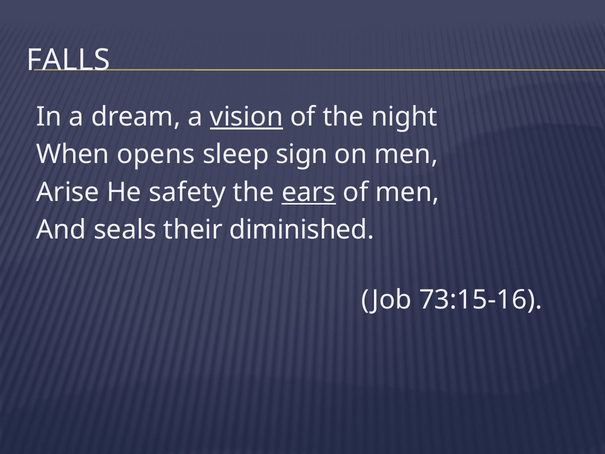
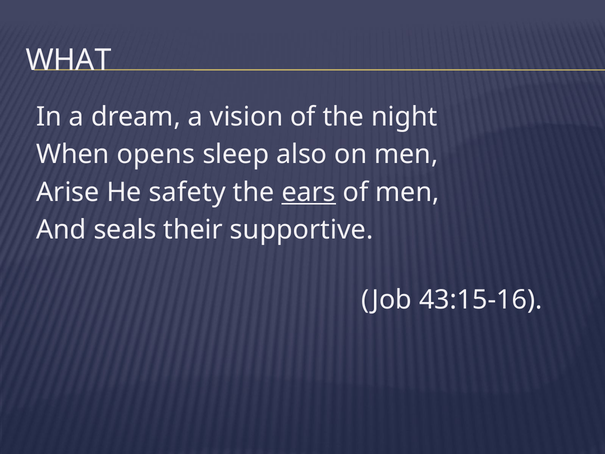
FALLS: FALLS -> WHAT
vision underline: present -> none
sign: sign -> also
diminished: diminished -> supportive
73:15-16: 73:15-16 -> 43:15-16
